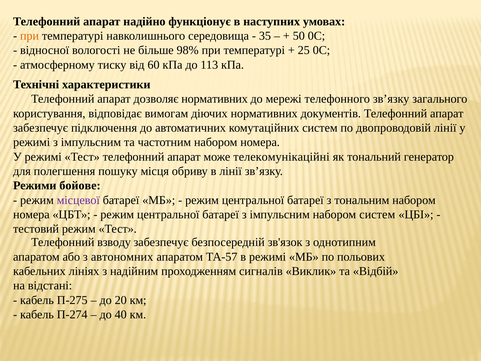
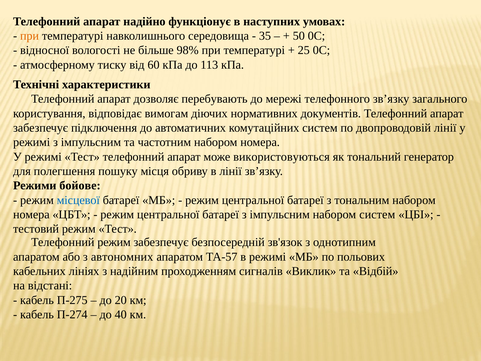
дозволяє нормативних: нормативних -> перебувають
телекомунікаційні: телекомунікаційні -> використовуються
місцевої colour: purple -> blue
Телефонний взводу: взводу -> режим
